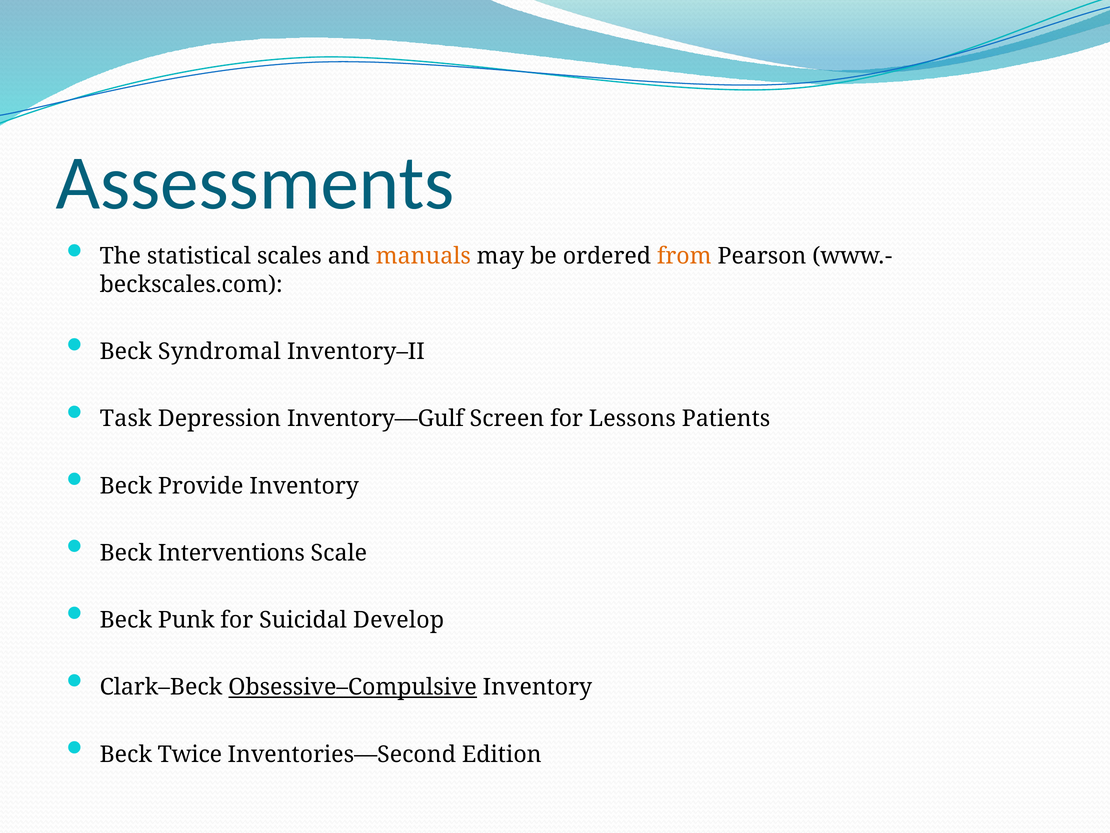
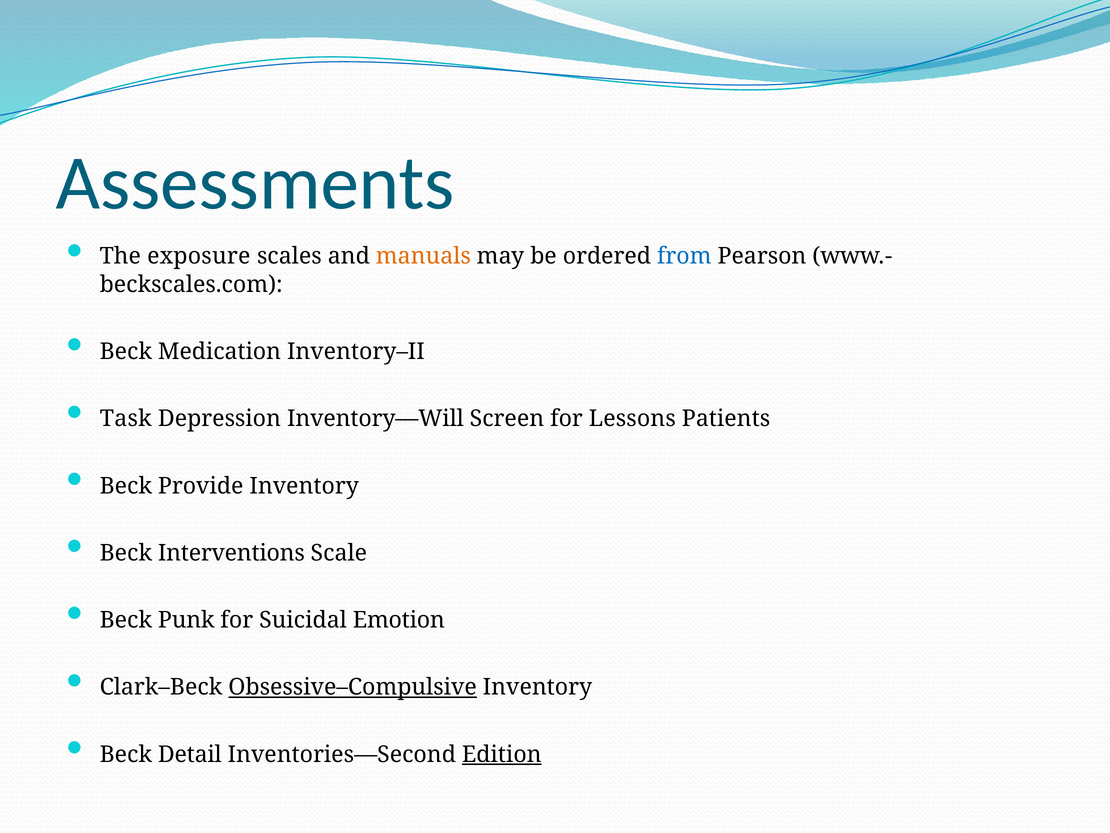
statistical: statistical -> exposure
from colour: orange -> blue
Syndromal: Syndromal -> Medication
Inventory—Gulf: Inventory—Gulf -> Inventory—Will
Develop: Develop -> Emotion
Twice: Twice -> Detail
Edition underline: none -> present
